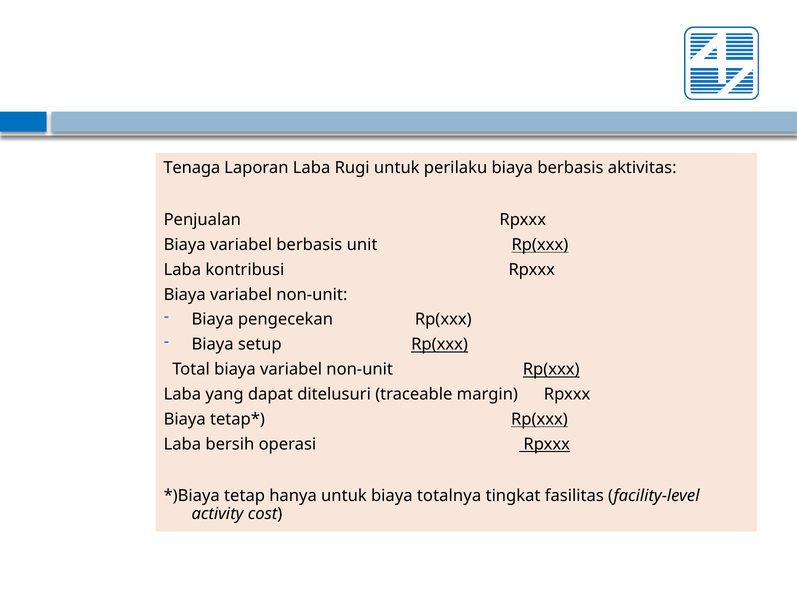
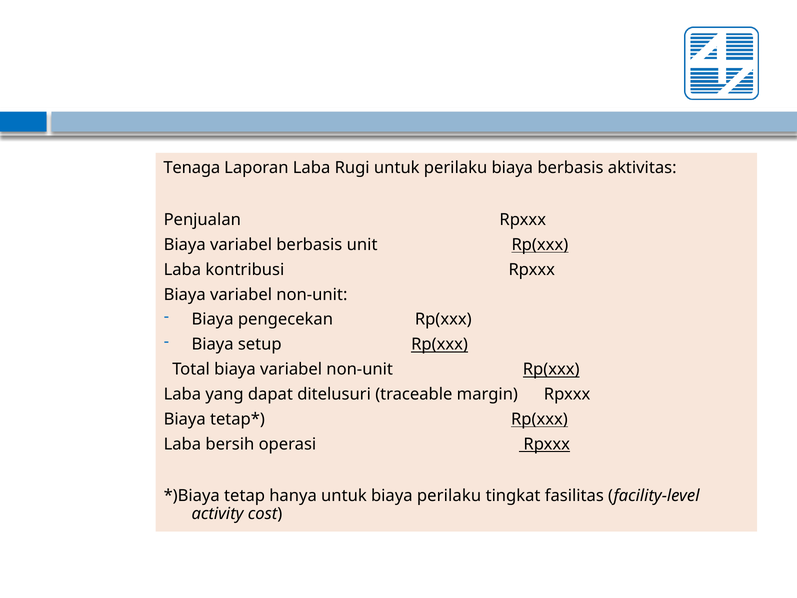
biaya totalnya: totalnya -> perilaku
